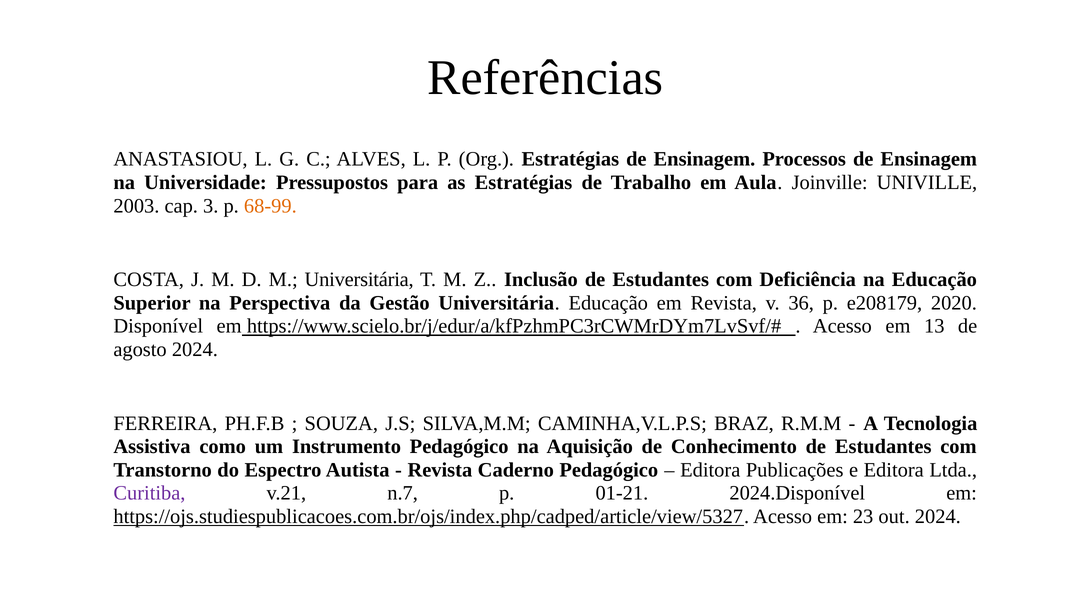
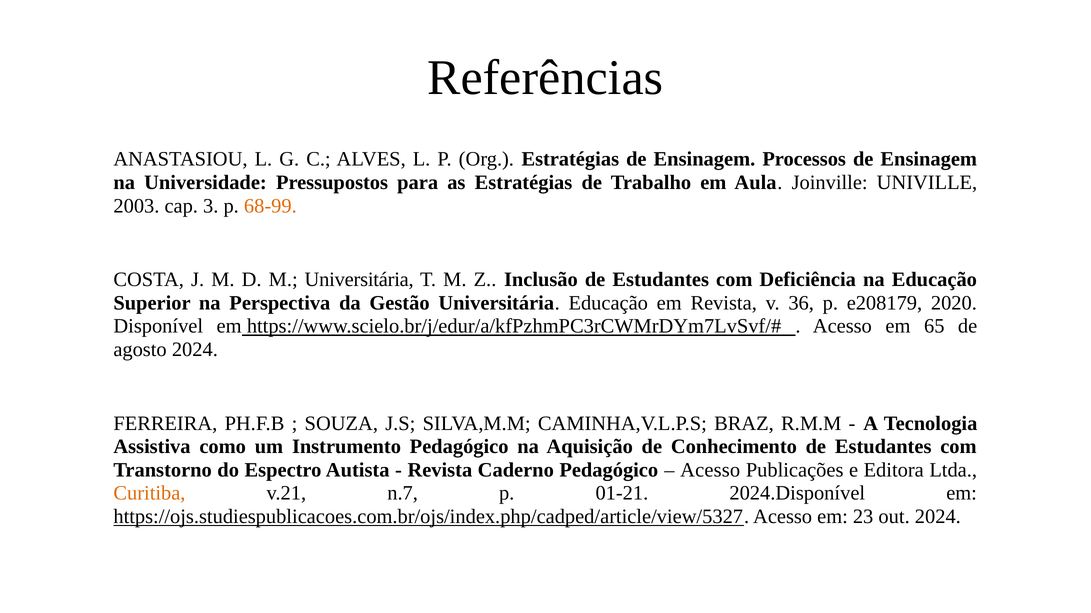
13: 13 -> 65
Editora at (710, 470): Editora -> Acesso
Curitiba colour: purple -> orange
